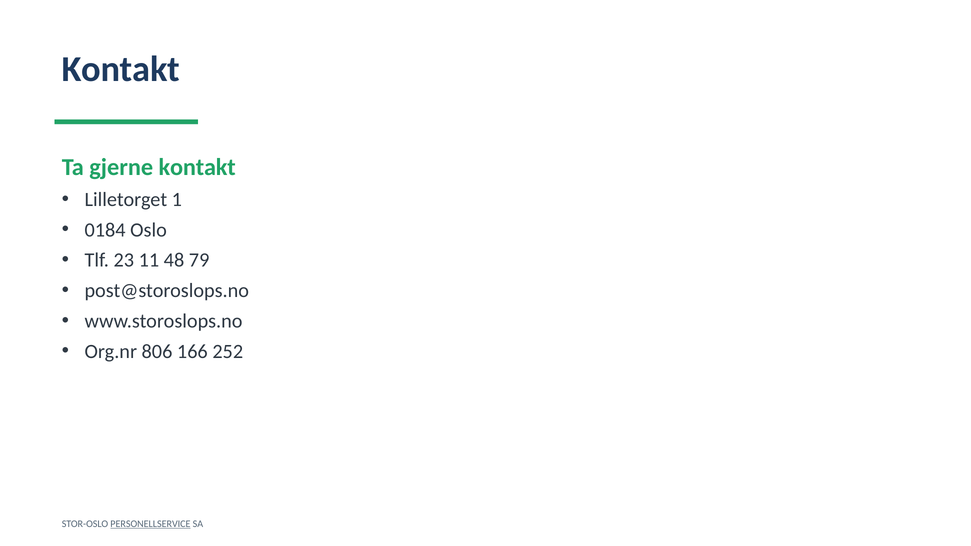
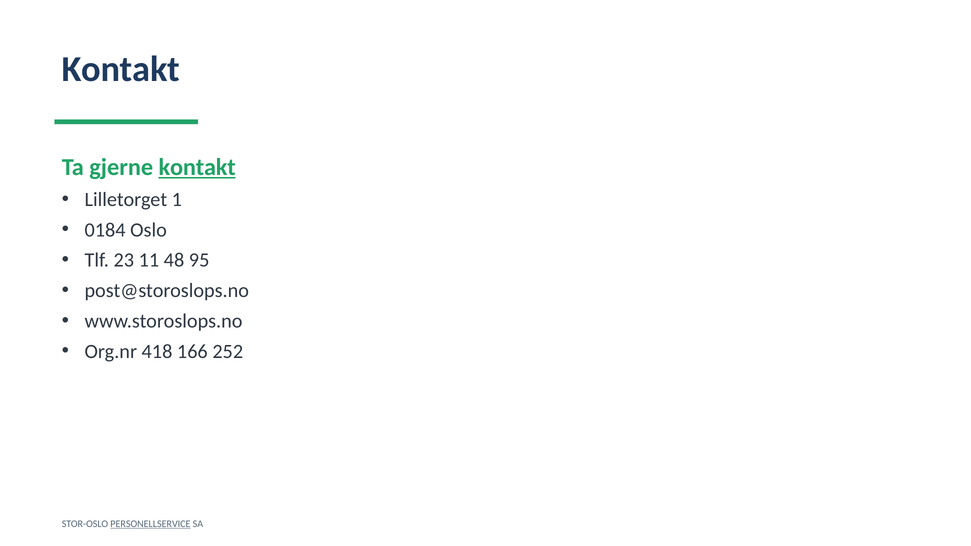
kontakt at (197, 167) underline: none -> present
79: 79 -> 95
806: 806 -> 418
